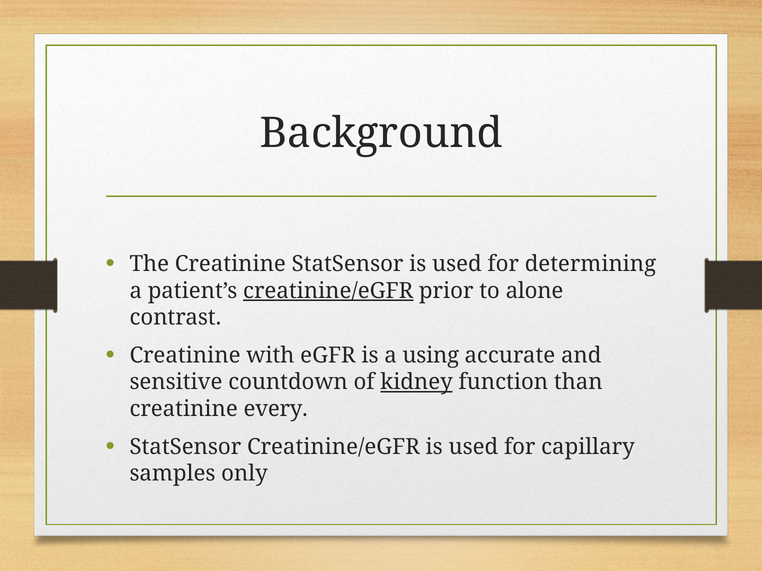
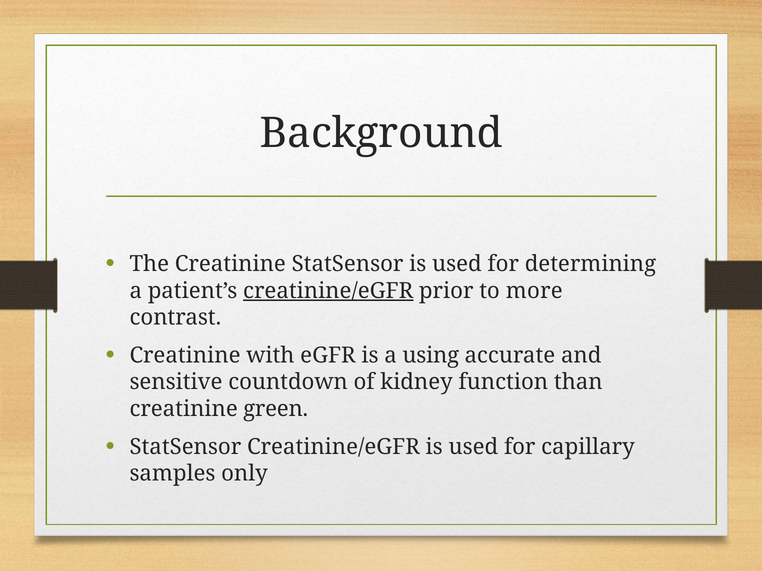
alone: alone -> more
kidney underline: present -> none
every: every -> green
